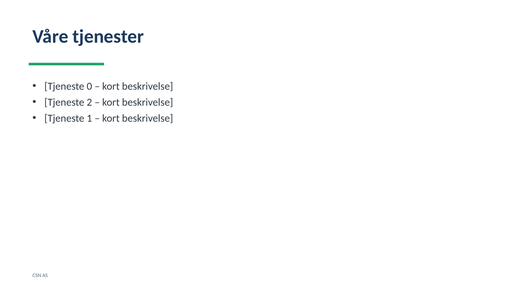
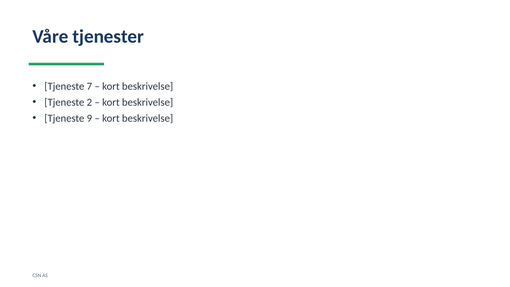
0: 0 -> 7
1: 1 -> 9
